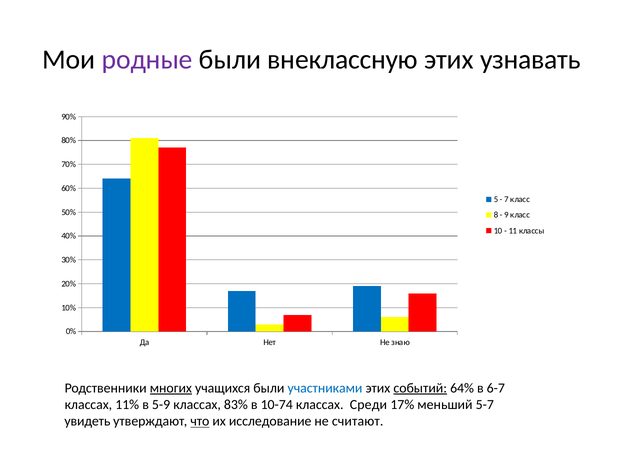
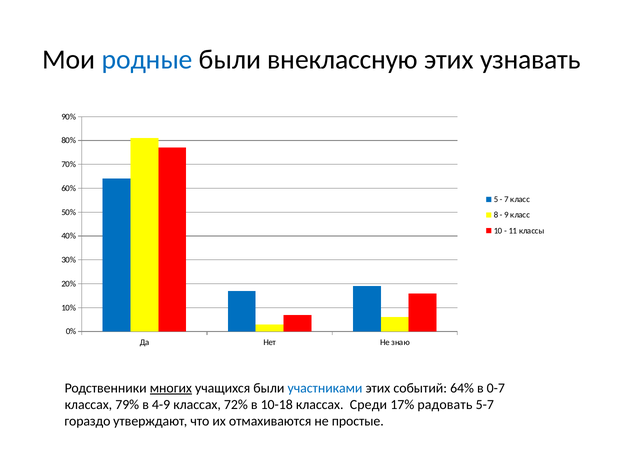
родные colour: purple -> blue
событий underline: present -> none
6-7: 6-7 -> 0-7
11%: 11% -> 79%
5-9: 5-9 -> 4-9
83%: 83% -> 72%
10-74: 10-74 -> 10-18
меньший: меньший -> радовать
увидеть: увидеть -> гораздо
что underline: present -> none
исследование: исследование -> отмахиваются
считают: считают -> простые
